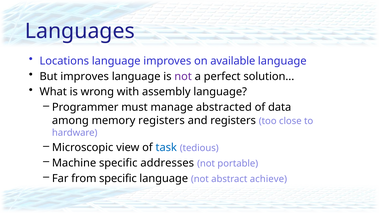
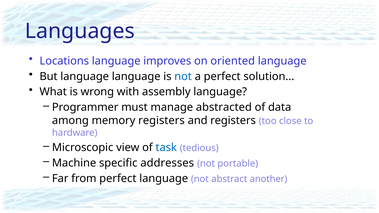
available: available -> oriented
But improves: improves -> language
not at (183, 76) colour: purple -> blue
from specific: specific -> perfect
achieve: achieve -> another
